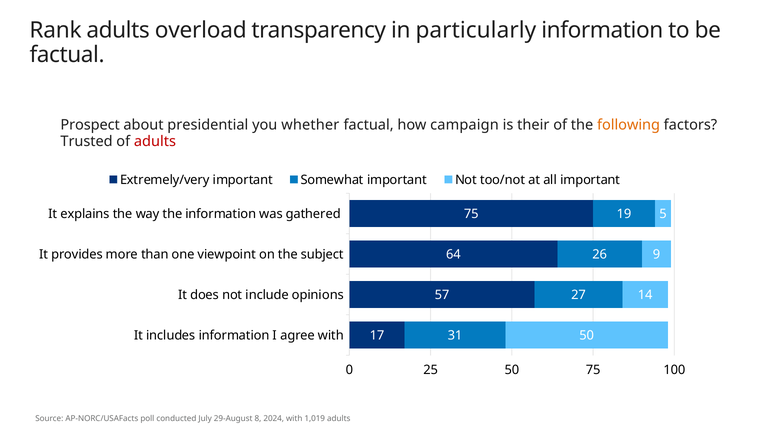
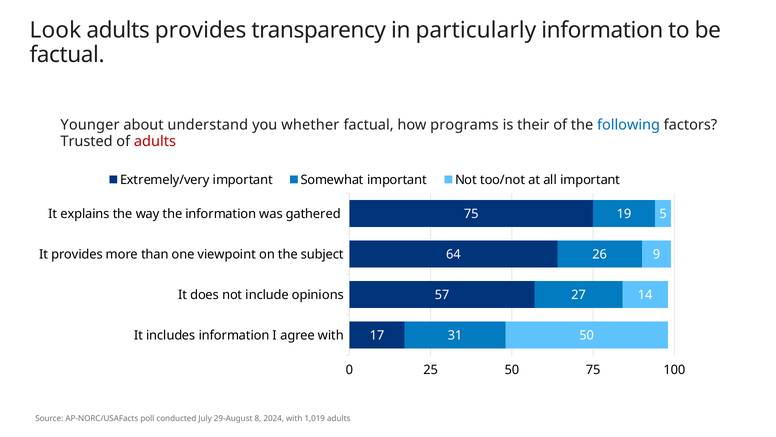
Rank: Rank -> Look
adults overload: overload -> provides
Prospect: Prospect -> Younger
presidential: presidential -> understand
campaign: campaign -> programs
following colour: orange -> blue
